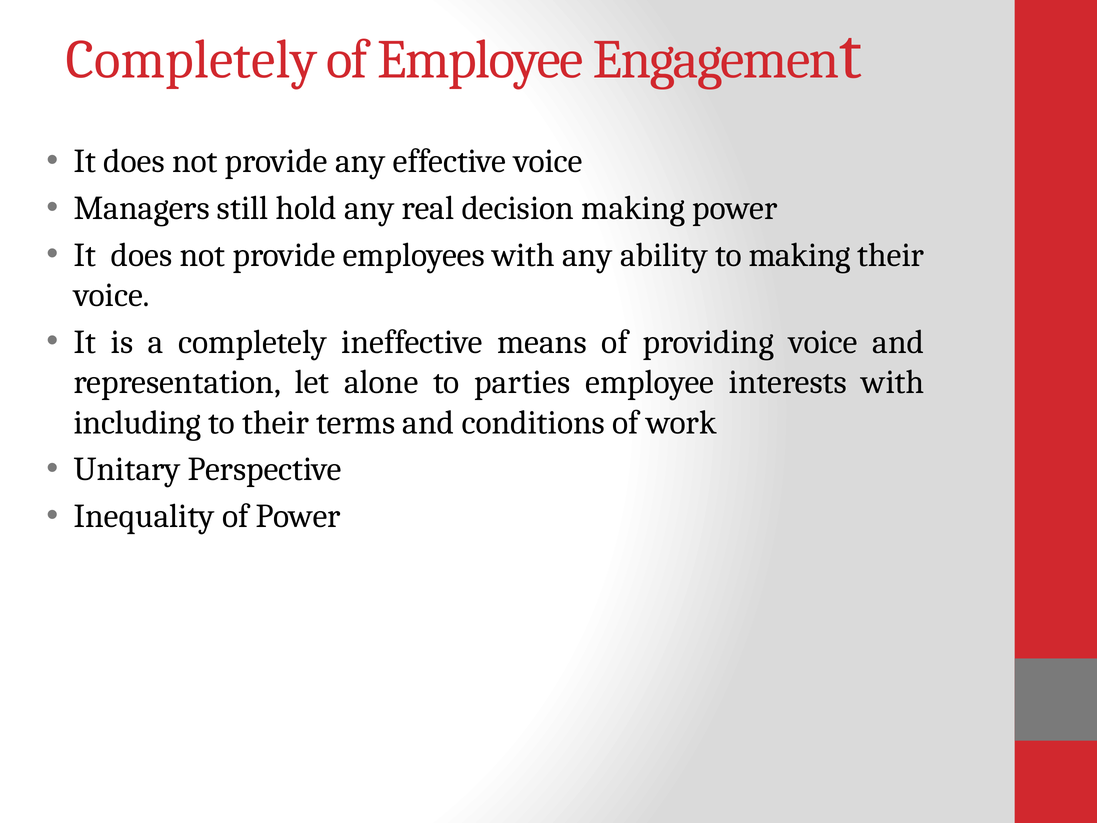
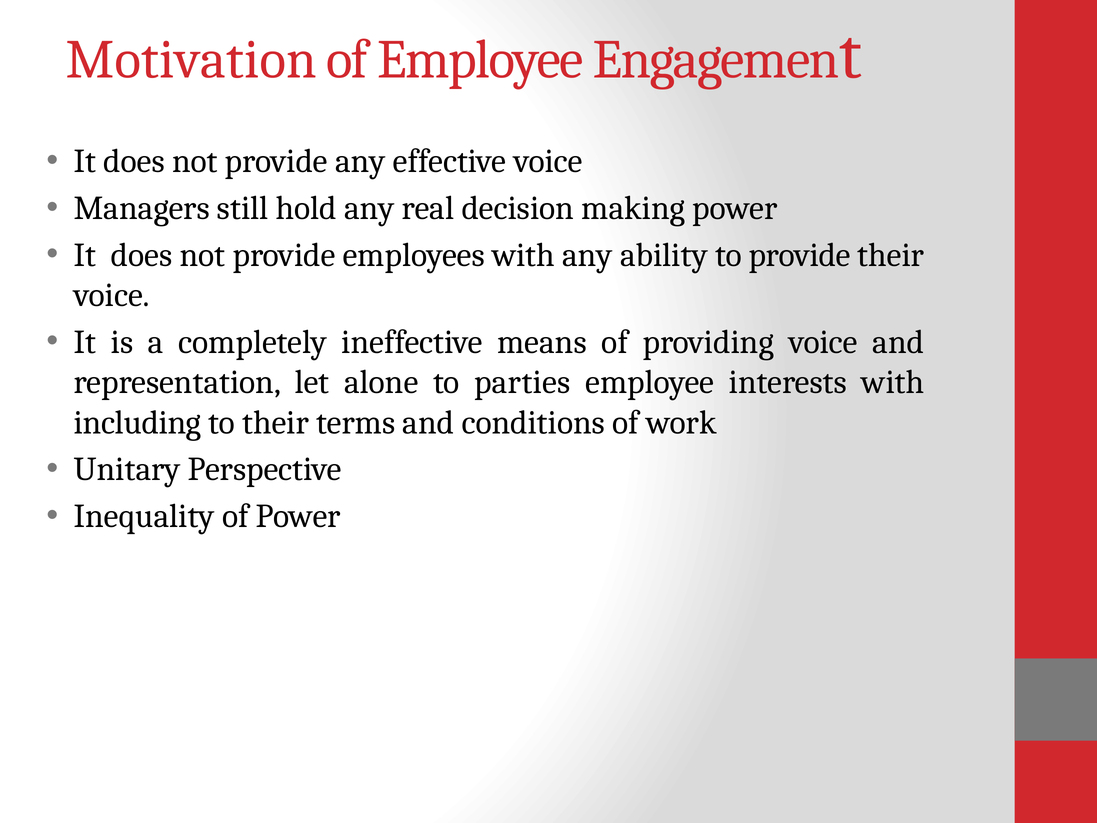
Completely at (191, 59): Completely -> Motivation
to making: making -> provide
